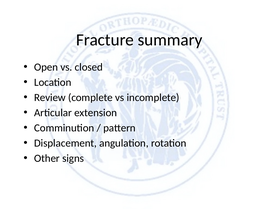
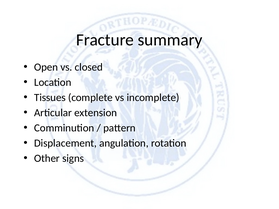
Review: Review -> Tissues
